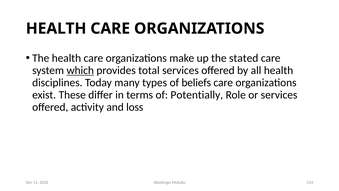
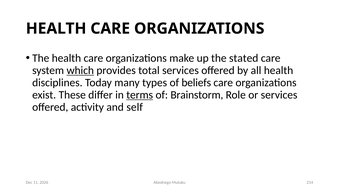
terms underline: none -> present
Potentially: Potentially -> Brainstorm
loss: loss -> self
